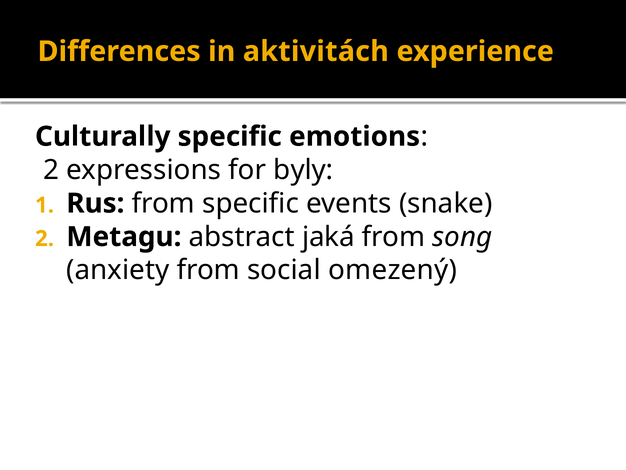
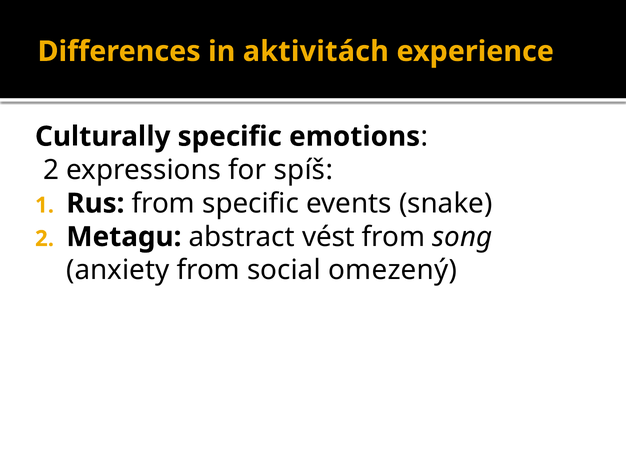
byly: byly -> spíš
jaká: jaká -> vést
